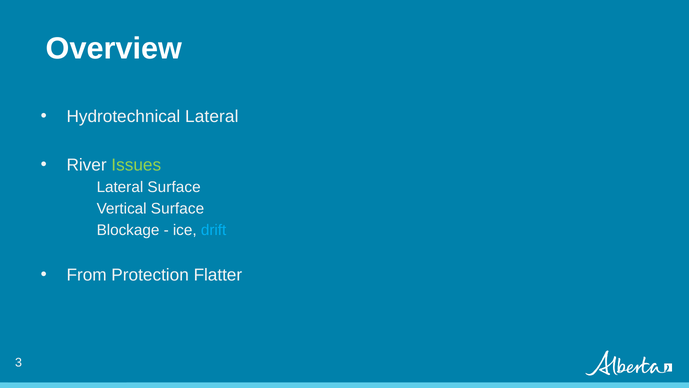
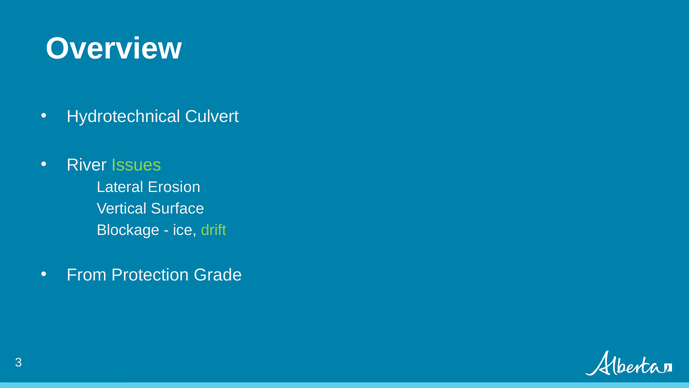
Lateral: Lateral -> Culvert
Surface at (174, 187): Surface -> Erosion
drift colour: light blue -> light green
Flatter: Flatter -> Grade
